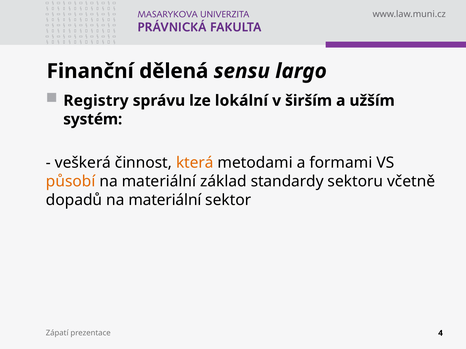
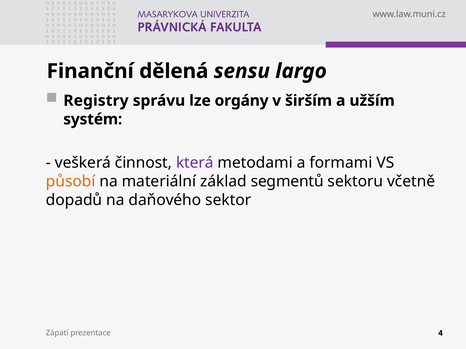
lokální: lokální -> orgány
která colour: orange -> purple
standardy: standardy -> segmentů
dopadů na materiální: materiální -> daňového
